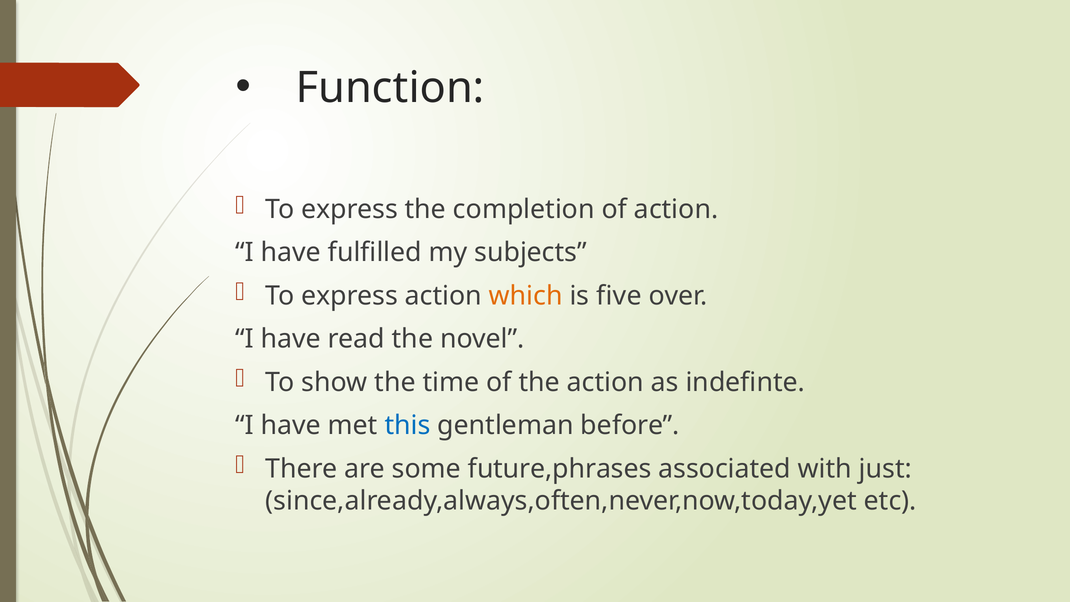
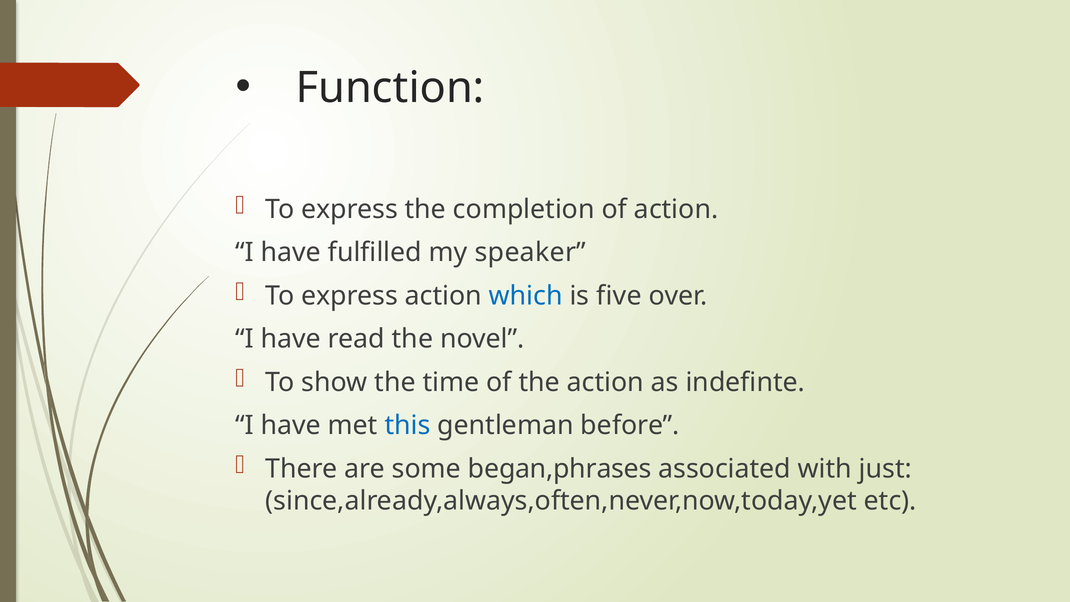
subjects: subjects -> speaker
which colour: orange -> blue
future,phrases: future,phrases -> began,phrases
